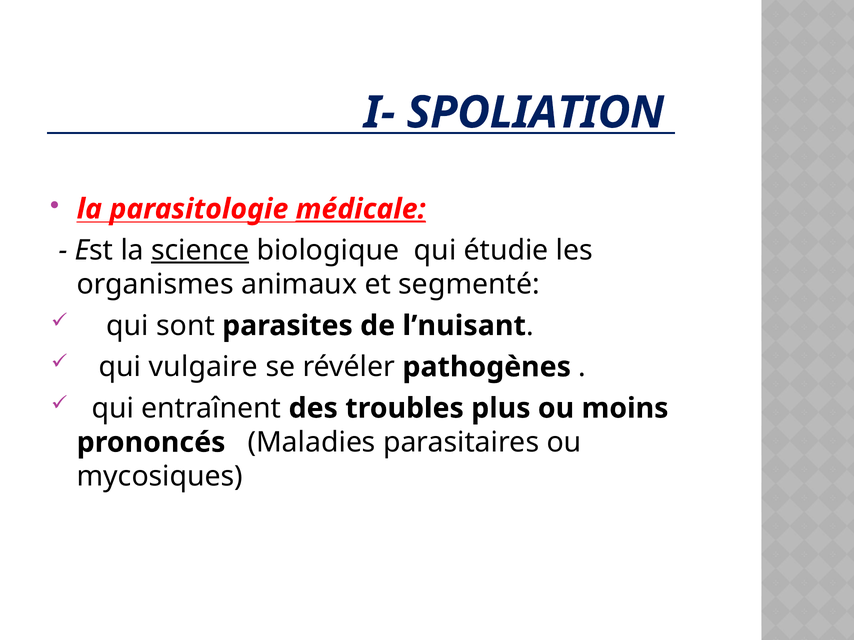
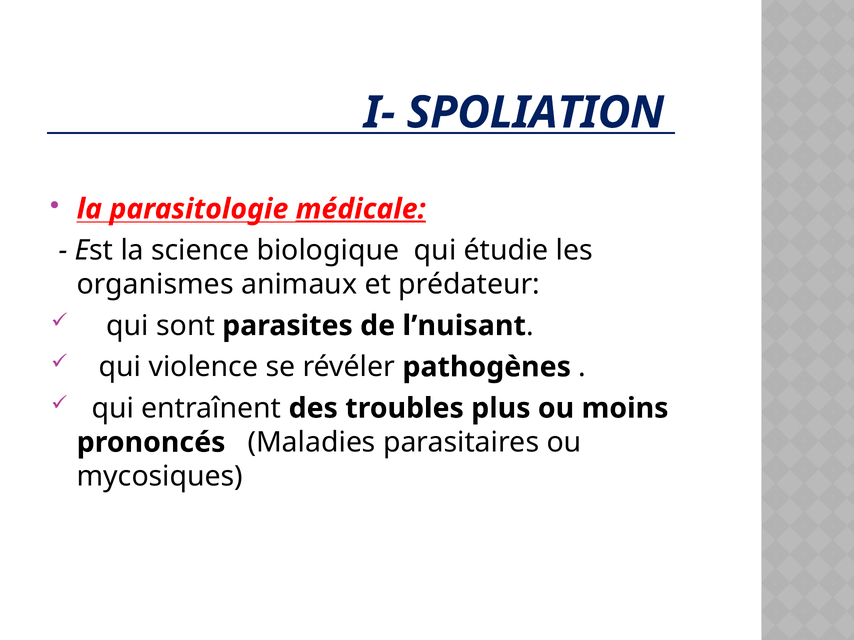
science underline: present -> none
segmenté: segmenté -> prédateur
vulgaire: vulgaire -> violence
